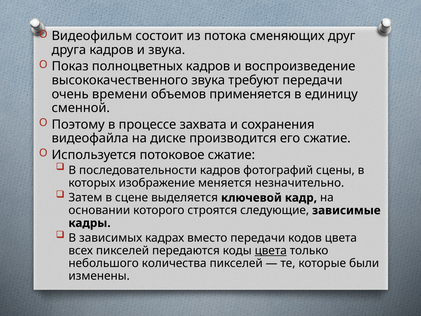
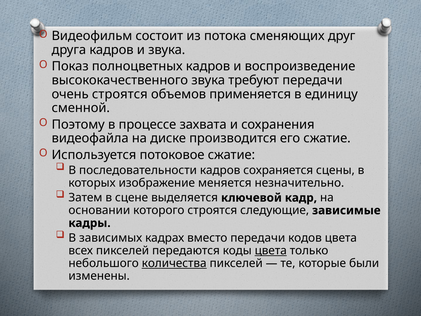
очень времени: времени -> строятся
фотографий: фотографий -> сохраняется
количества underline: none -> present
